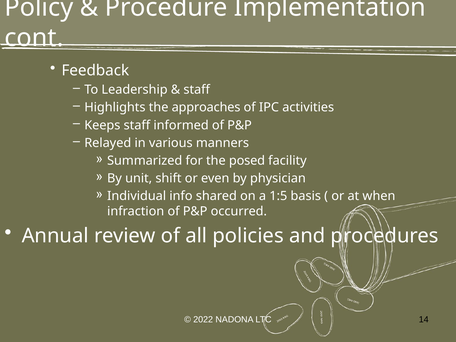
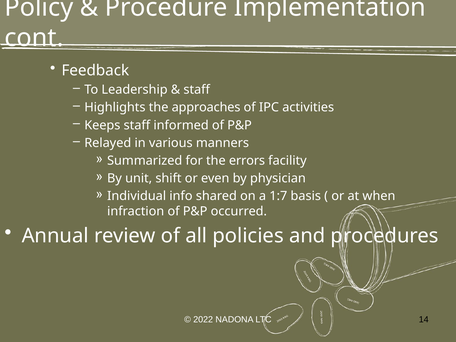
posed: posed -> errors
1:5: 1:5 -> 1:7
